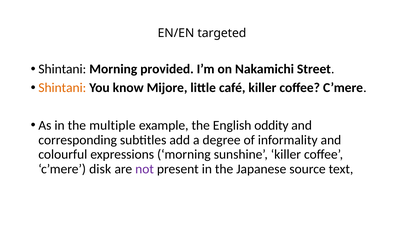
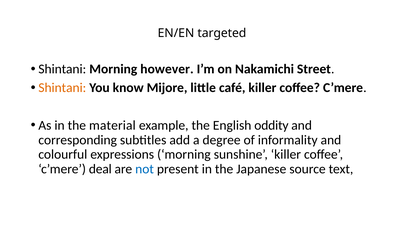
provided: provided -> however
multiple: multiple -> material
disk: disk -> deal
not colour: purple -> blue
